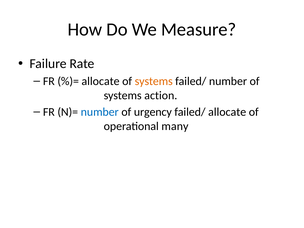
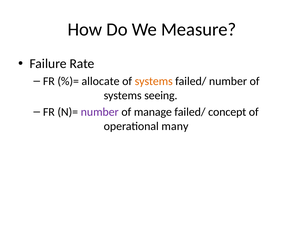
action: action -> seeing
number at (100, 112) colour: blue -> purple
urgency: urgency -> manage
failed/ allocate: allocate -> concept
